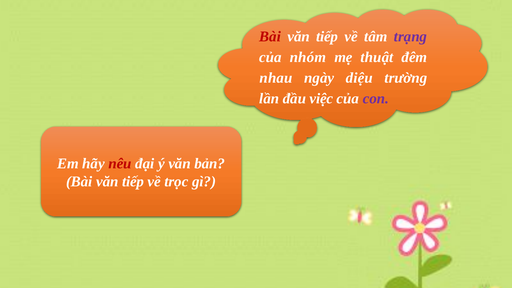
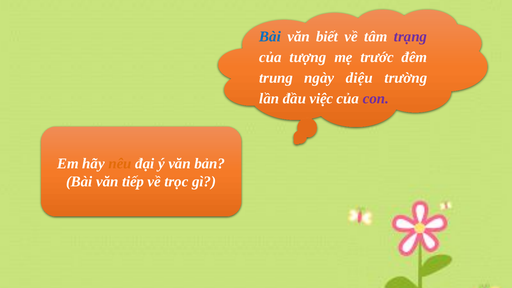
Bài at (270, 37) colour: red -> blue
tiếp at (327, 37): tiếp -> biết
nhóm: nhóm -> tượng
thuật: thuật -> trước
nhau: nhau -> trung
nêu colour: red -> orange
